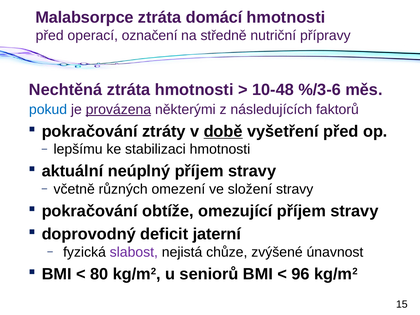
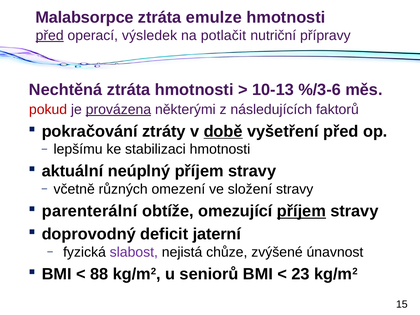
domácí: domácí -> emulze
před at (50, 36) underline: none -> present
označení: označení -> výsledek
středně: středně -> potlačit
10-48: 10-48 -> 10-13
pokud colour: blue -> red
pokračování at (90, 211): pokračování -> parenterální
příjem at (301, 211) underline: none -> present
80: 80 -> 88
96: 96 -> 23
